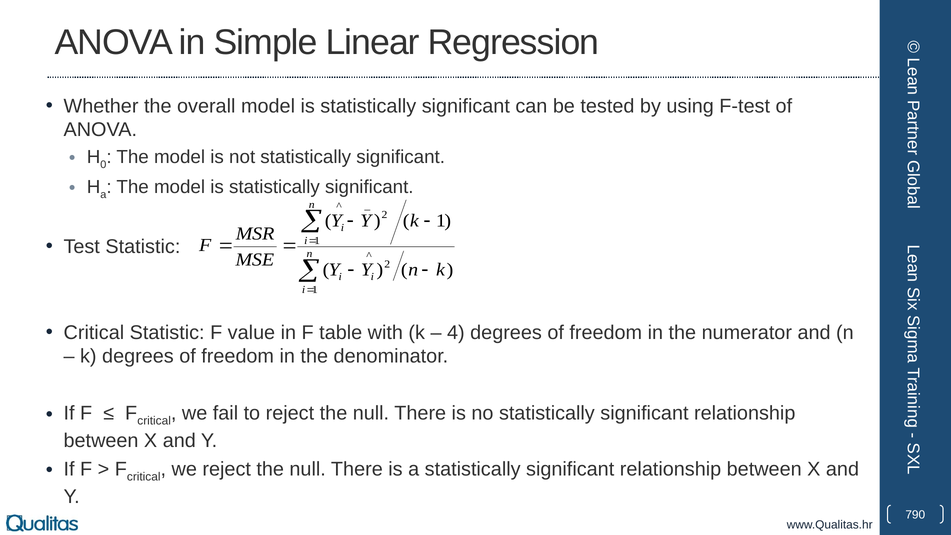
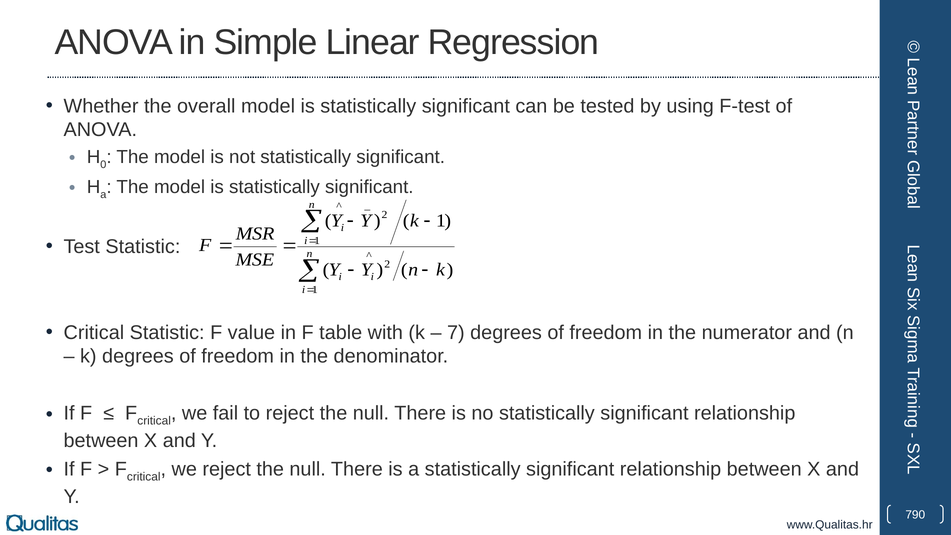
4: 4 -> 7
